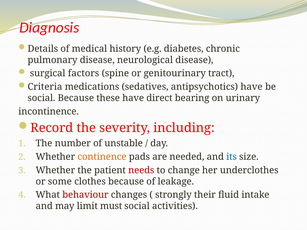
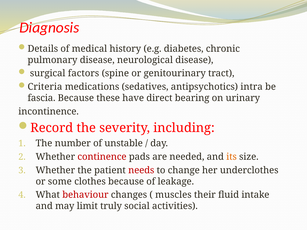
antipsychotics have: have -> intra
social at (41, 98): social -> fascia
continence colour: orange -> red
its colour: blue -> orange
strongly: strongly -> muscles
must: must -> truly
